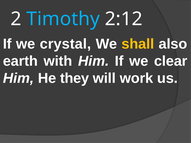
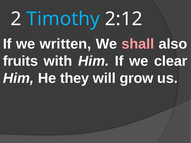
crystal: crystal -> written
shall colour: yellow -> pink
earth: earth -> fruits
work: work -> grow
